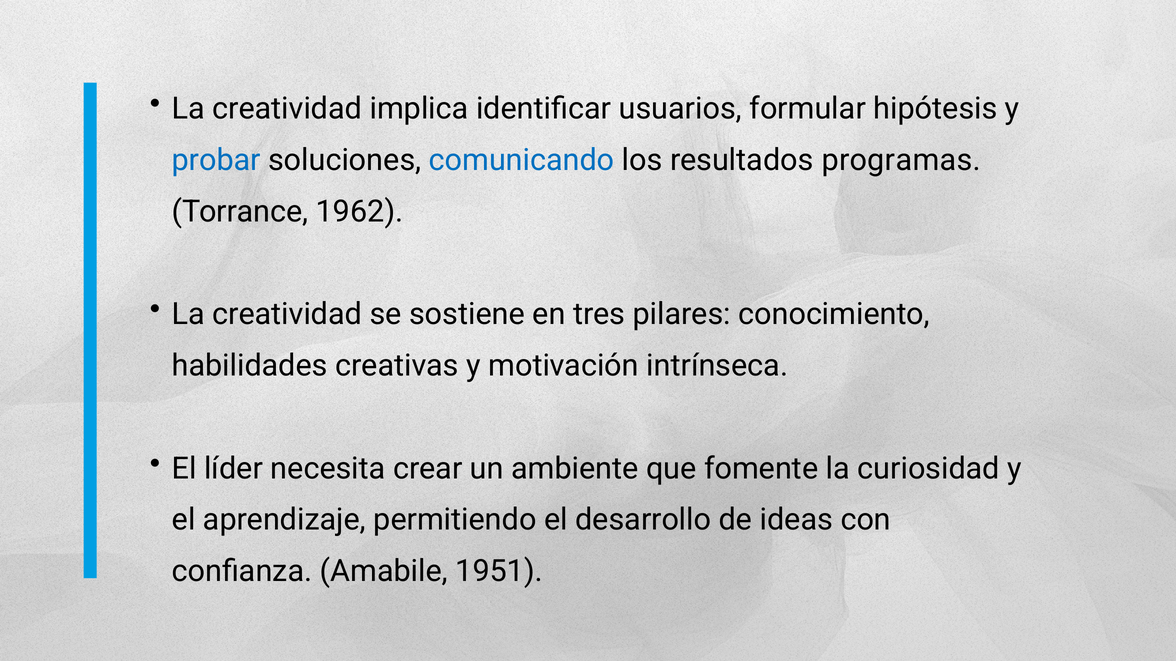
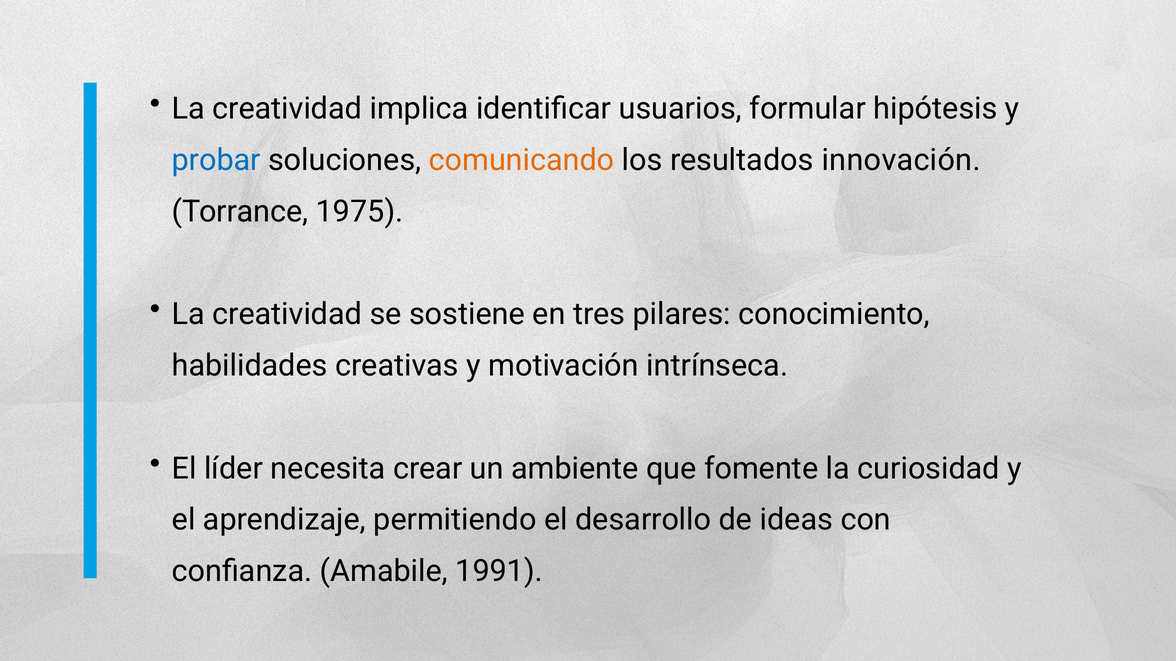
comunicando colour: blue -> orange
programas: programas -> innovación
1962: 1962 -> 1975
1951: 1951 -> 1991
